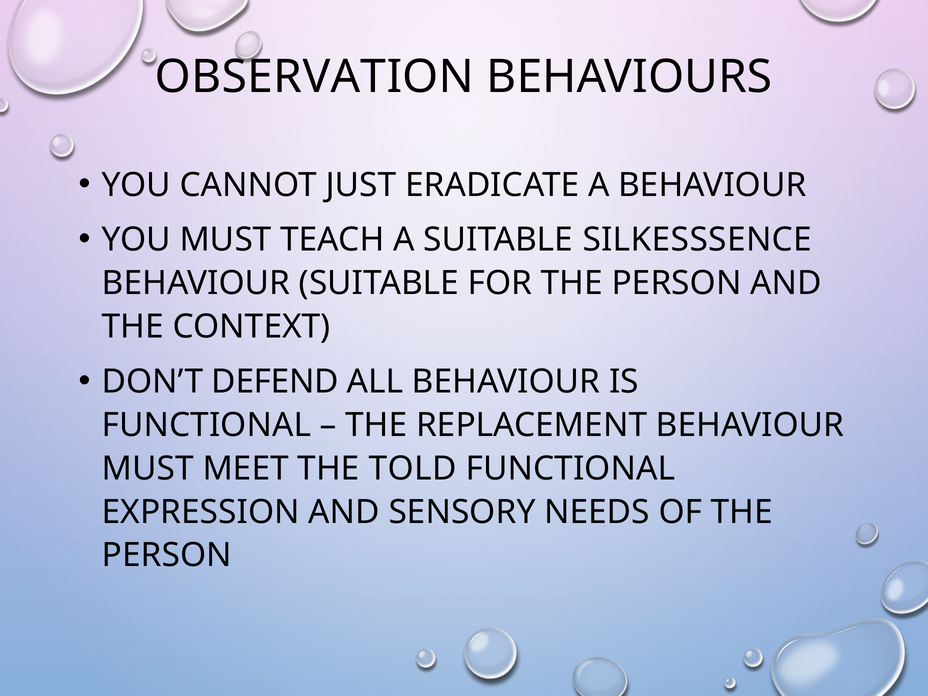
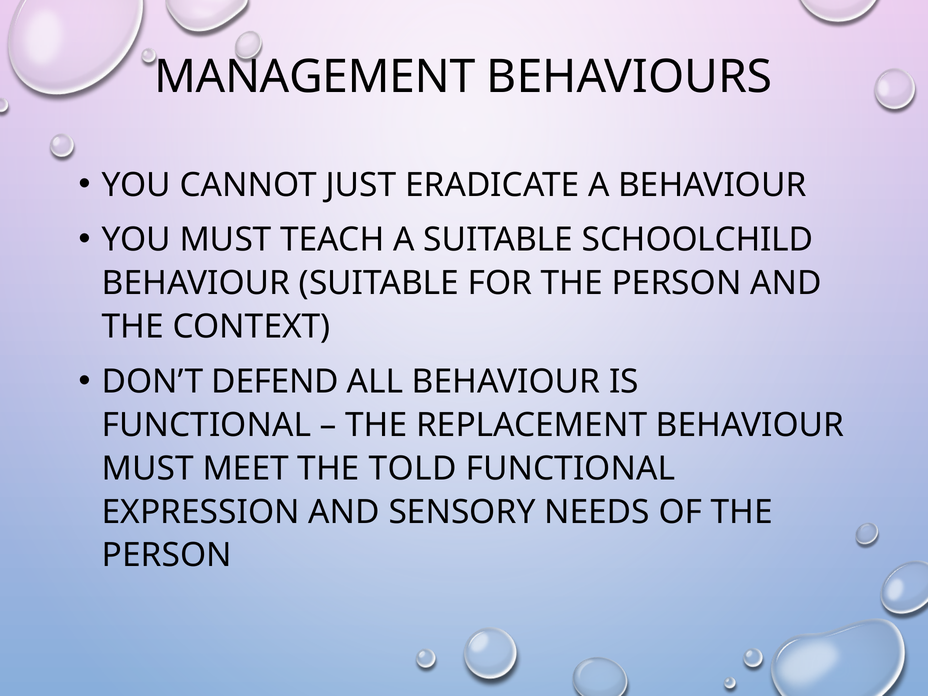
OBSERVATION: OBSERVATION -> MANAGEMENT
SILKESSSENCE: SILKESSSENCE -> SCHOOLCHILD
